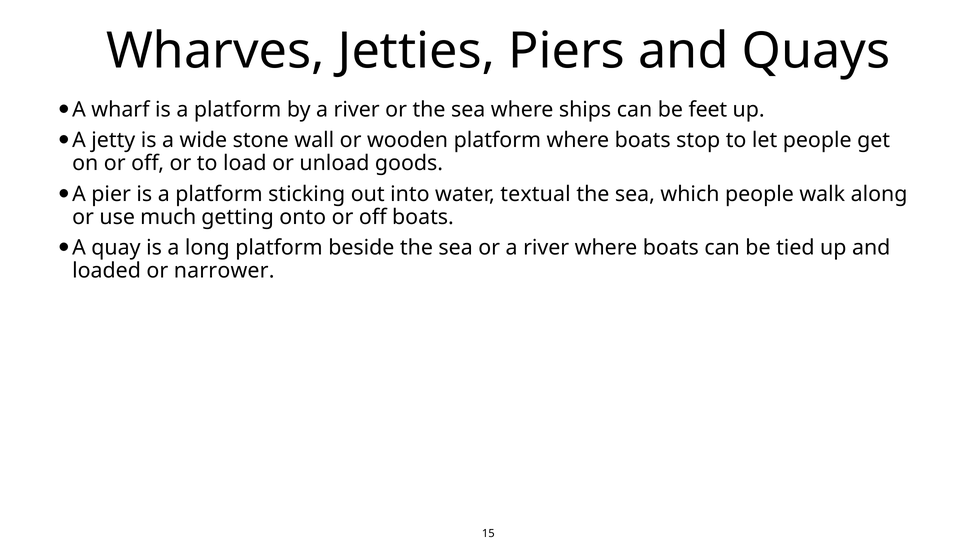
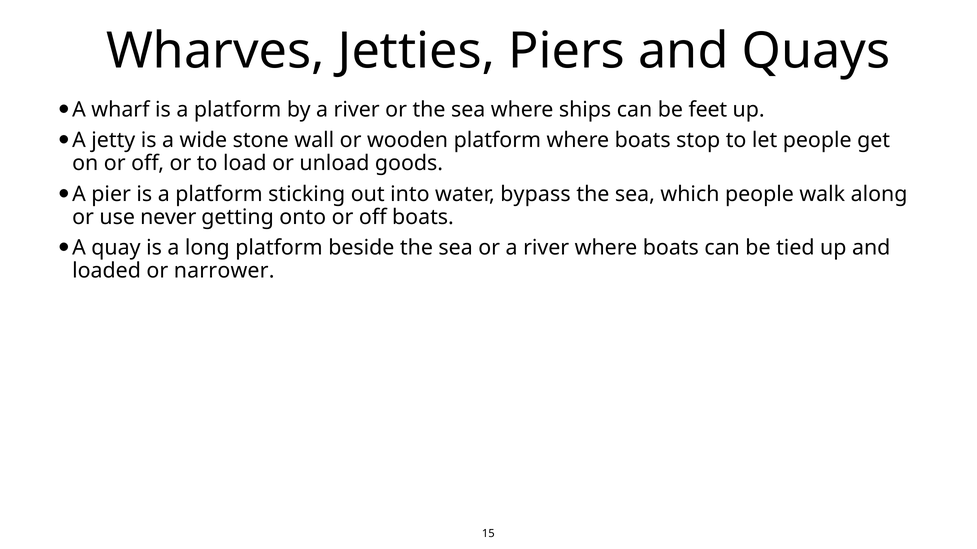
textual: textual -> bypass
much: much -> never
